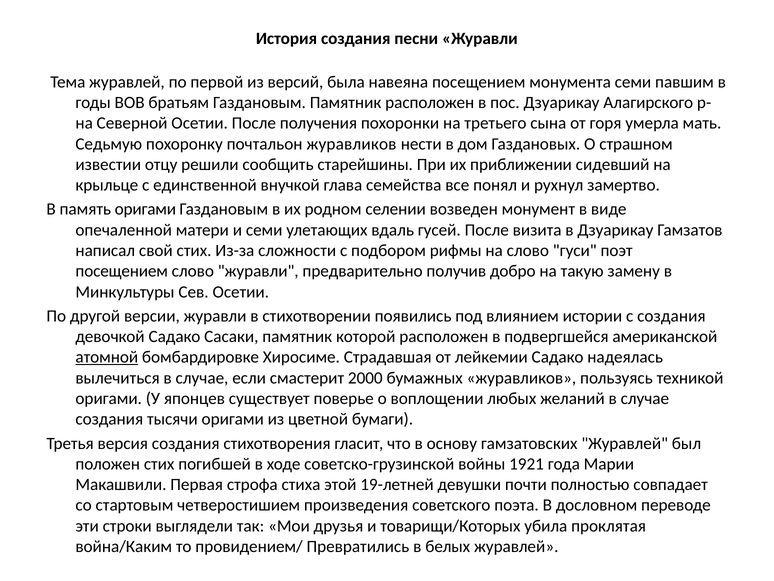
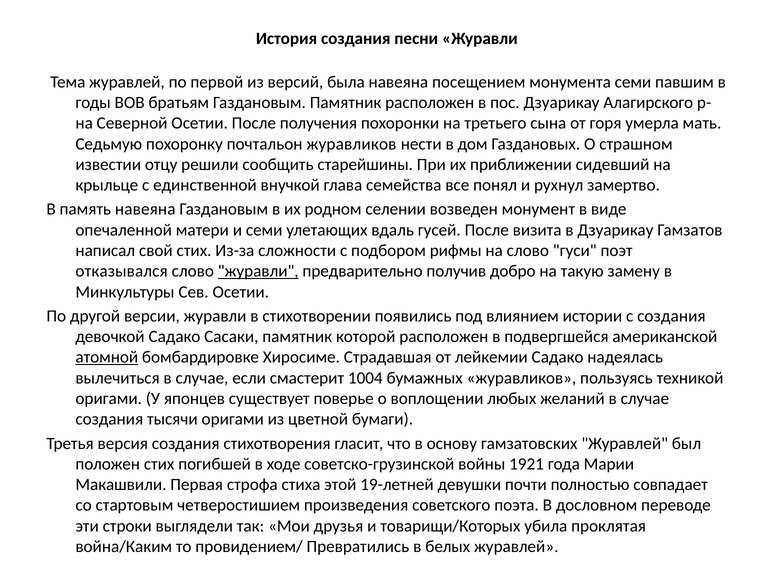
память оригами: оригами -> навеяна
посещением at (122, 271): посещением -> отказывался
журавли at (258, 271) underline: none -> present
2000: 2000 -> 1004
